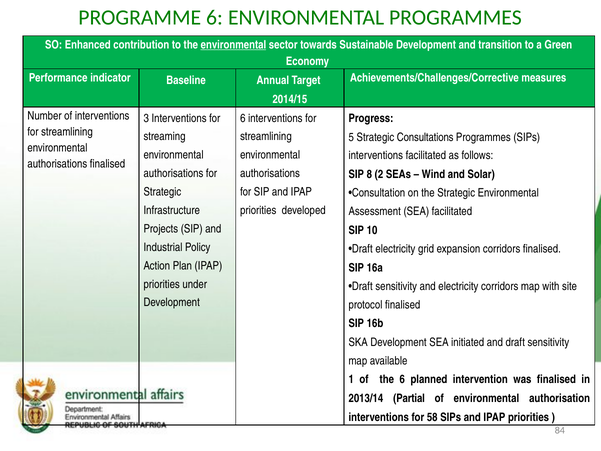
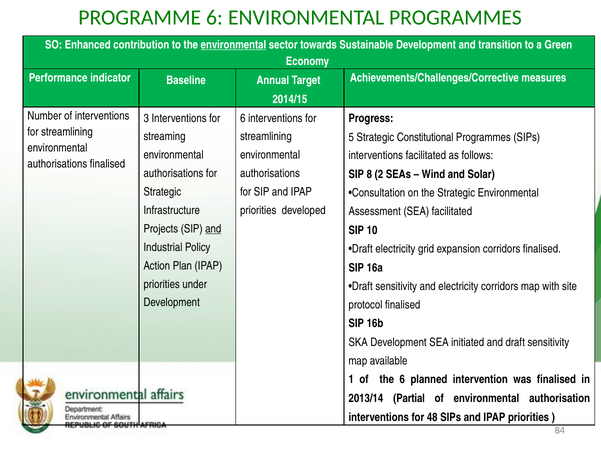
Consultations: Consultations -> Constitutional
and at (213, 229) underline: none -> present
58: 58 -> 48
